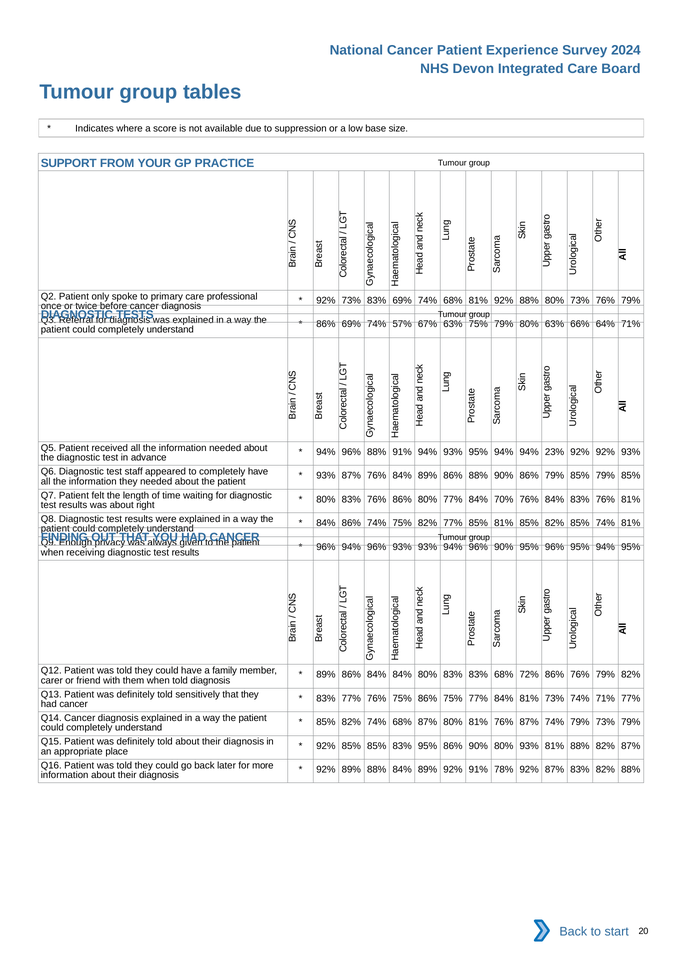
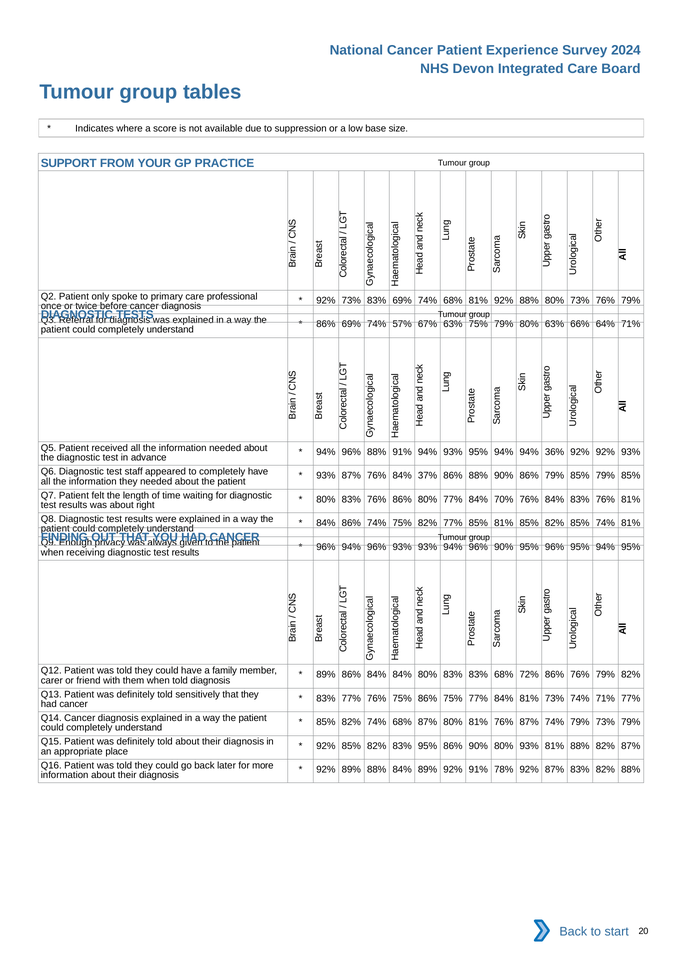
23%: 23% -> 36%
76% 84% 89%: 89% -> 37%
92% 85% 85%: 85% -> 82%
